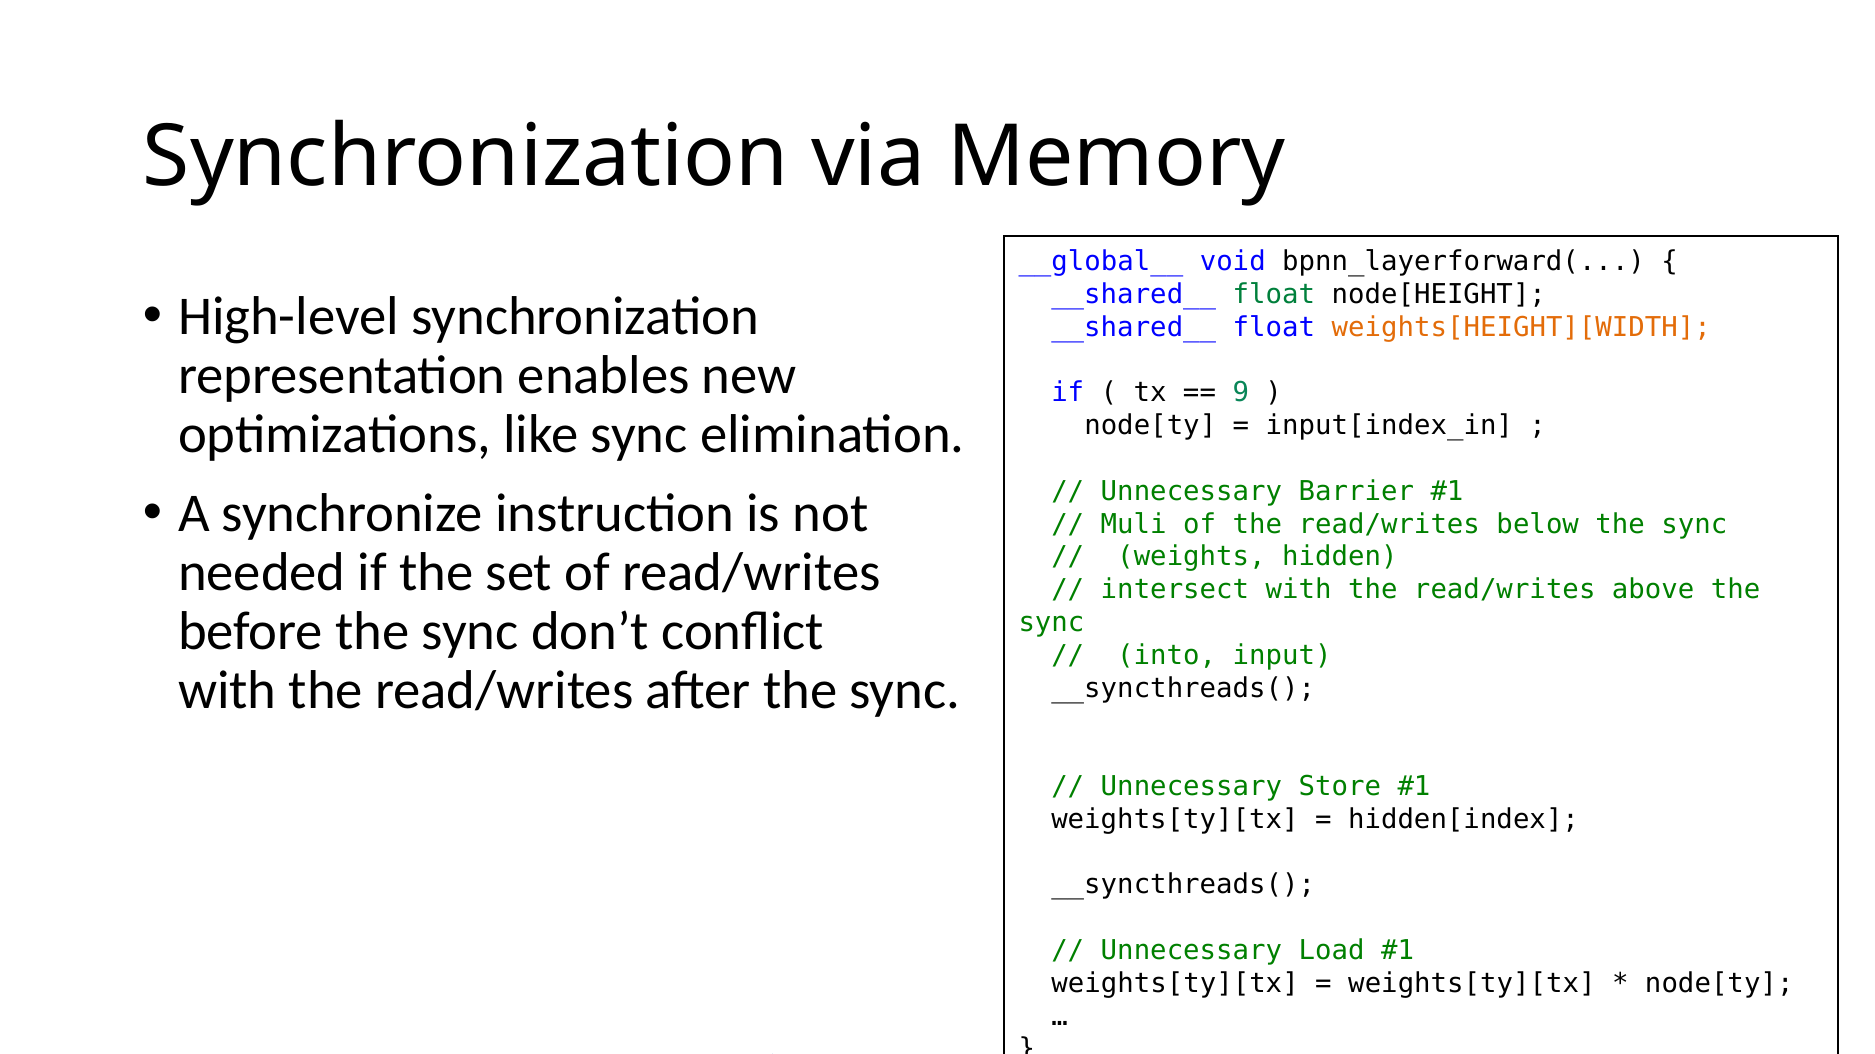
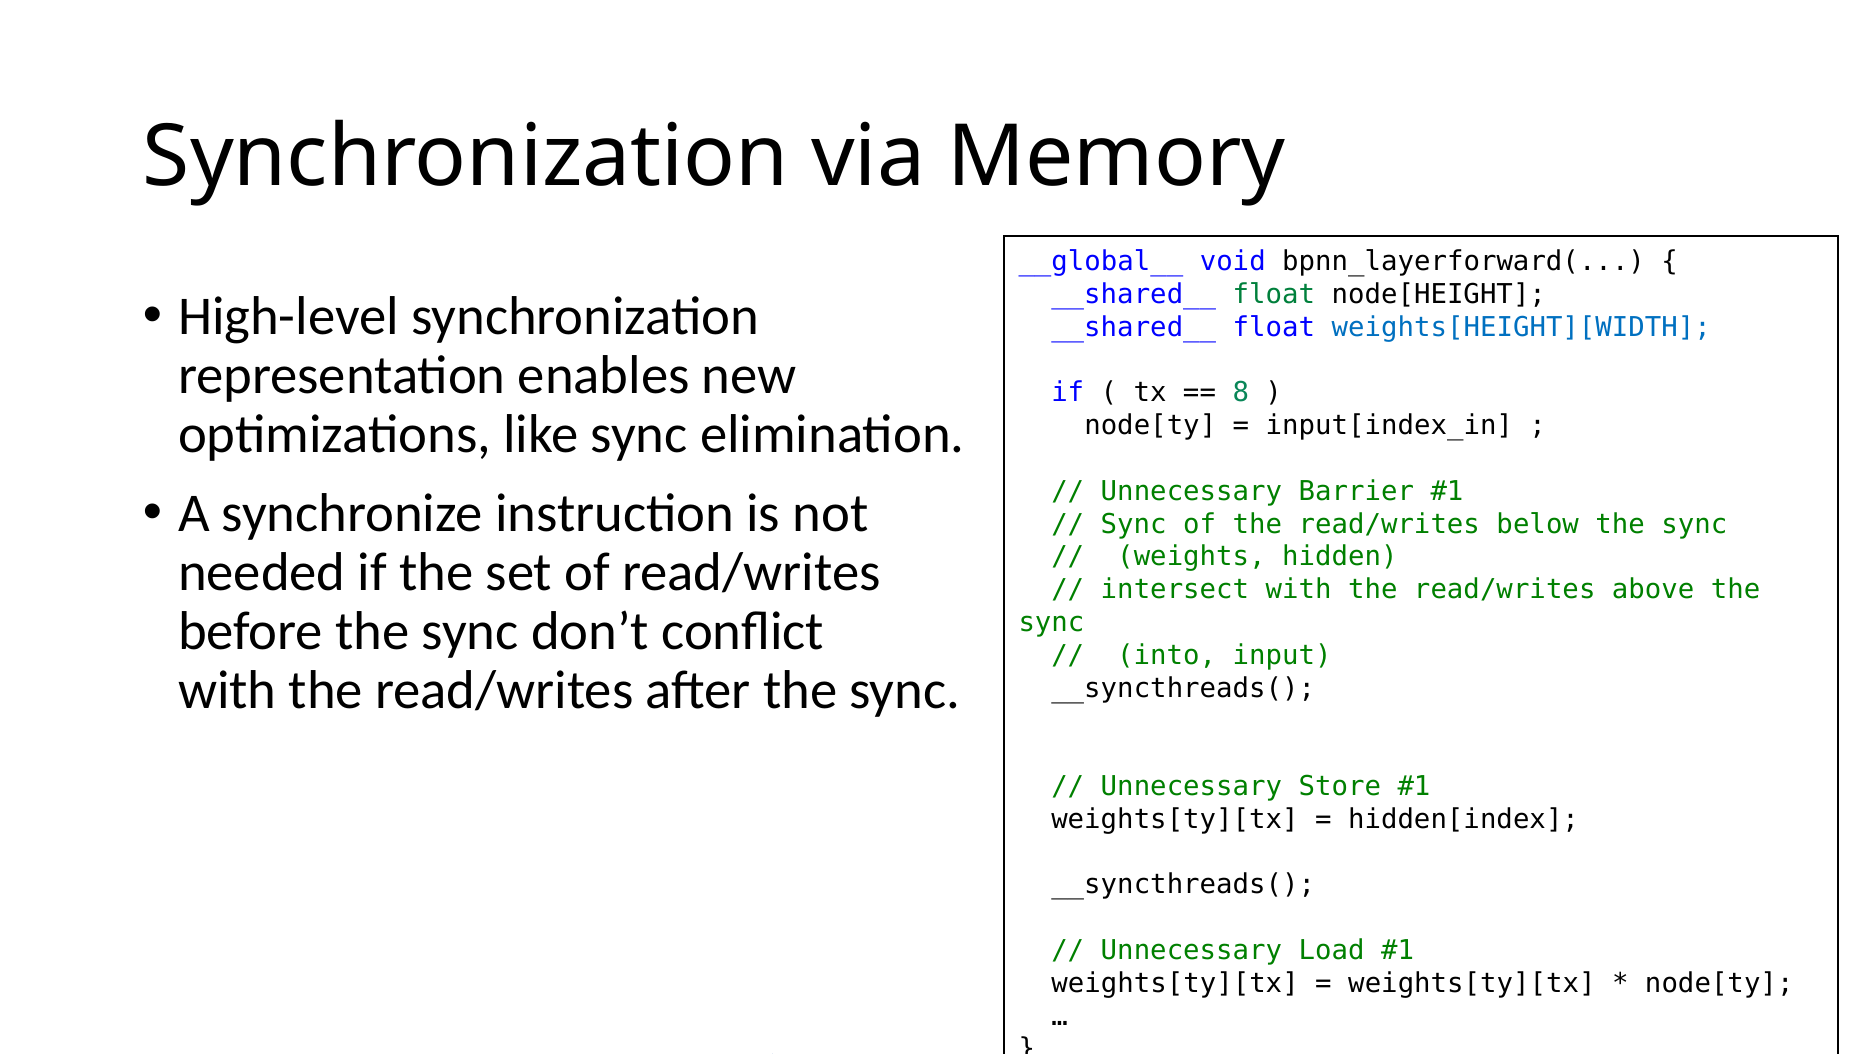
weights[HEIGHT][WIDTH colour: orange -> blue
9: 9 -> 8
Muli at (1134, 524): Muli -> Sync
